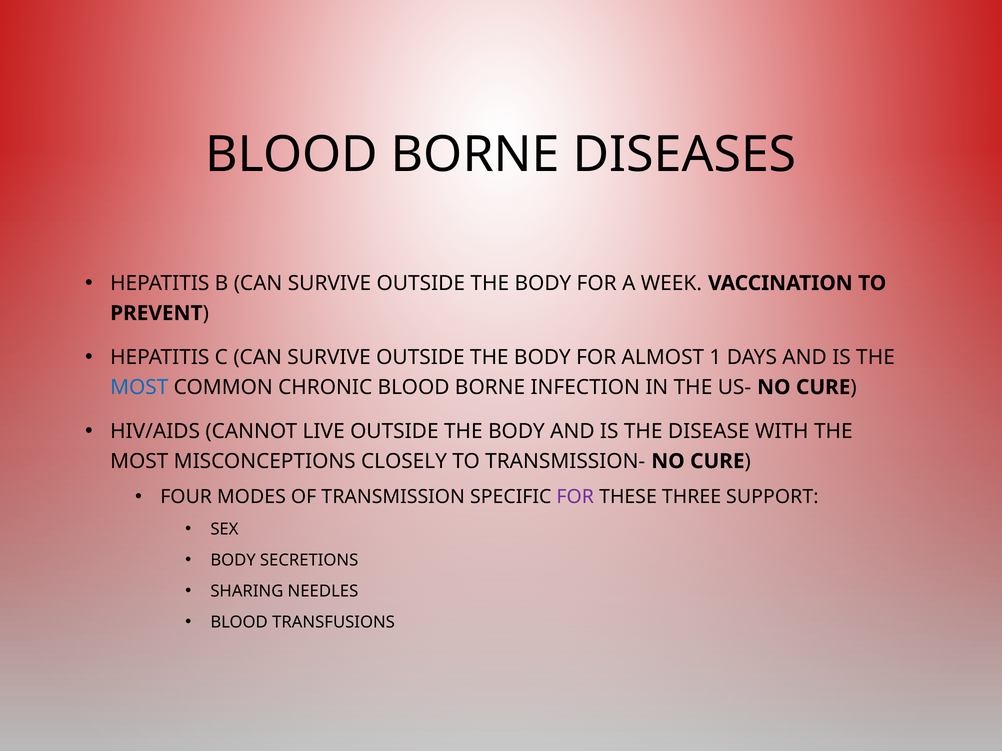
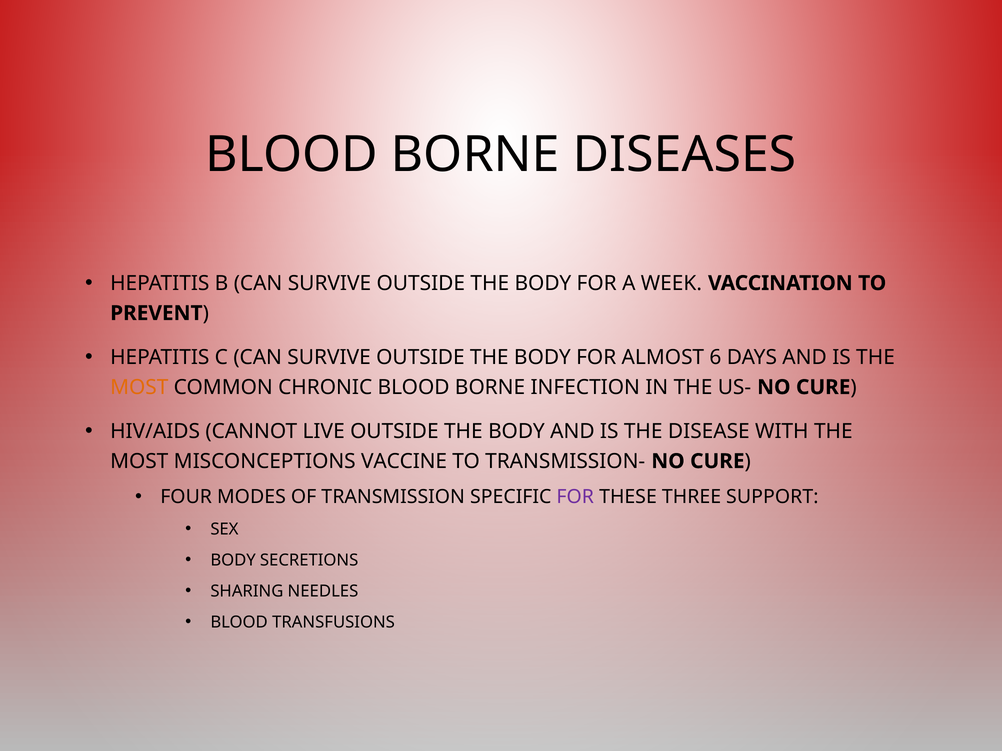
1: 1 -> 6
MOST at (139, 387) colour: blue -> orange
CLOSELY: CLOSELY -> VACCINE
